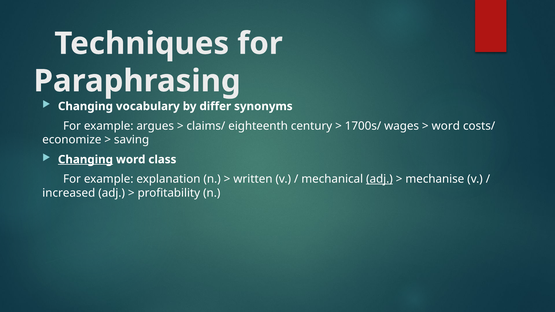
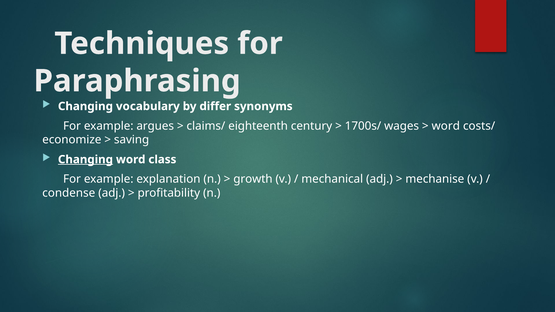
written: written -> growth
adj at (379, 179) underline: present -> none
increased: increased -> condense
